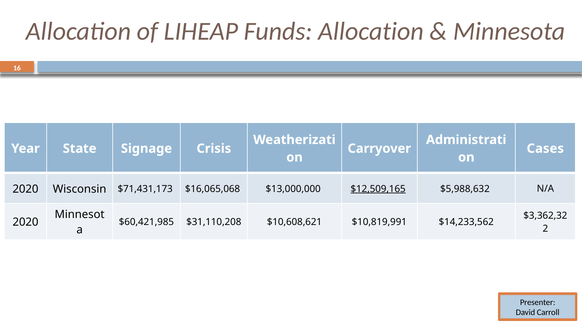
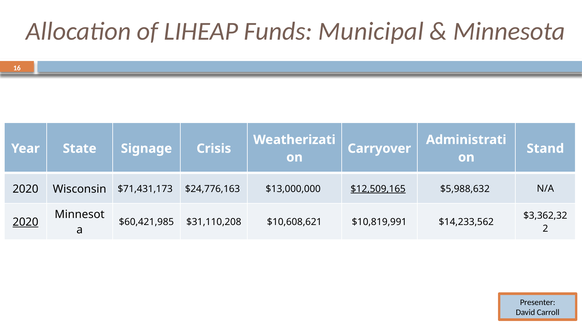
Funds Allocation: Allocation -> Municipal
Cases: Cases -> Stand
$16,065,068: $16,065,068 -> $24,776,163
2020 at (25, 222) underline: none -> present
